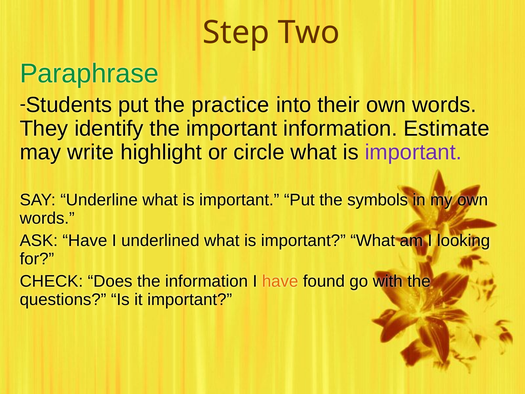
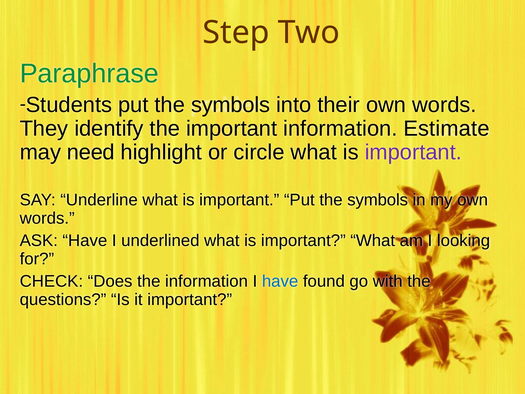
Students put the practice: practice -> symbols
write: write -> need
have at (280, 281) colour: orange -> blue
